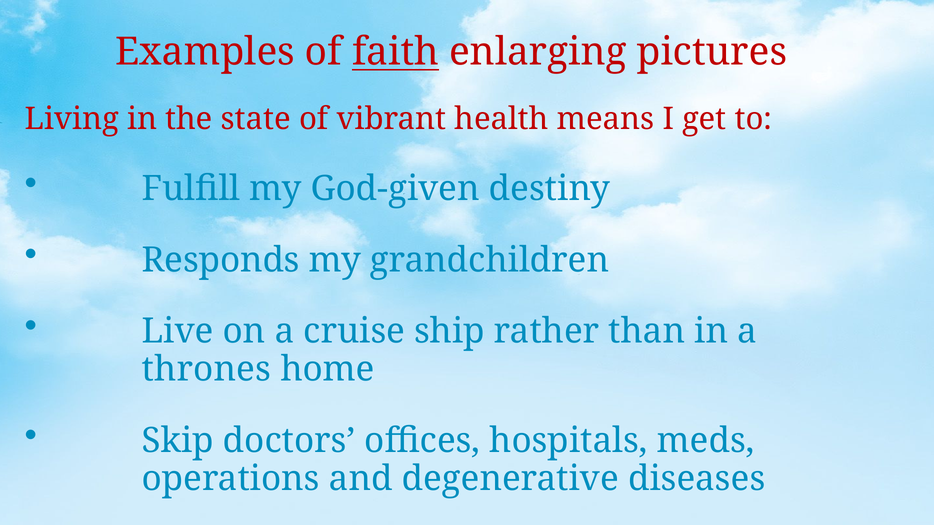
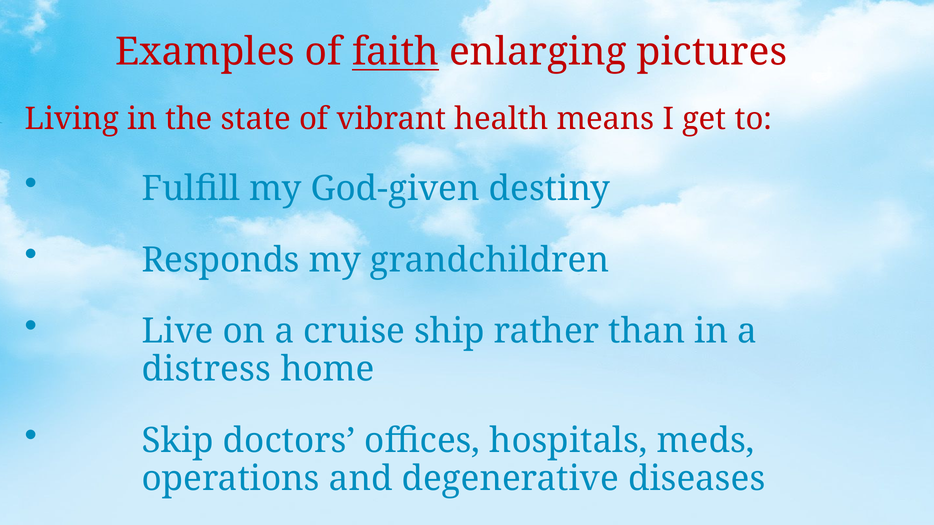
thrones: thrones -> distress
